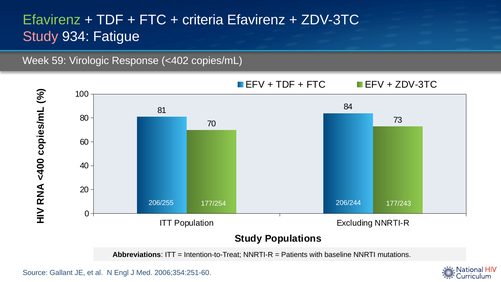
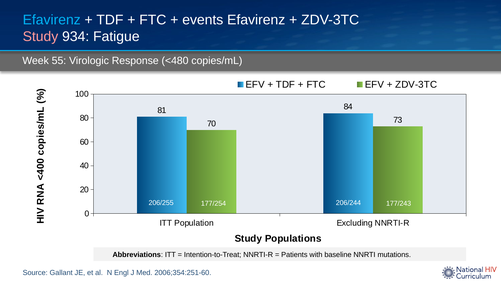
Efavirenz at (52, 20) colour: light green -> light blue
criteria: criteria -> events
59: 59 -> 55
<402: <402 -> <480
